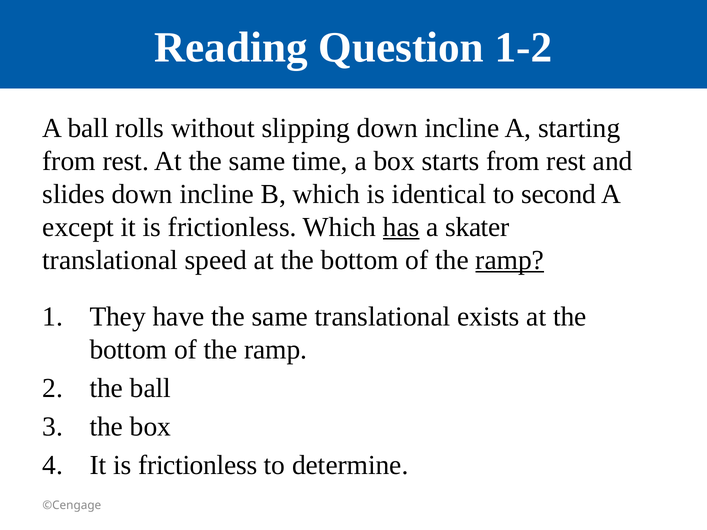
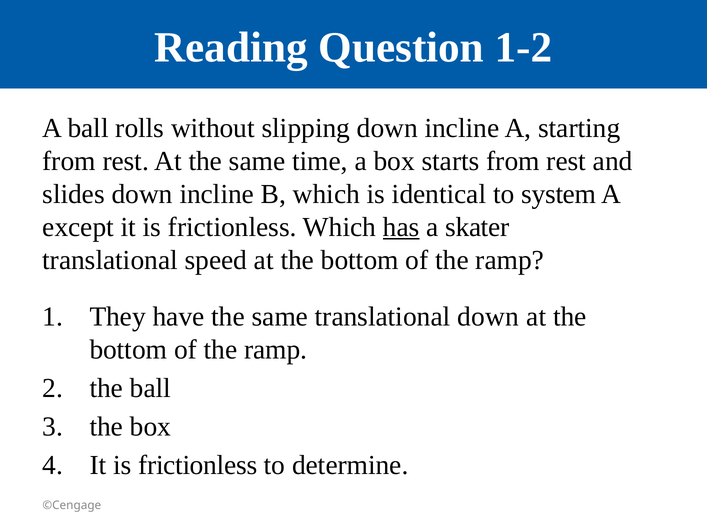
second: second -> system
ramp at (510, 260) underline: present -> none
translational exists: exists -> down
